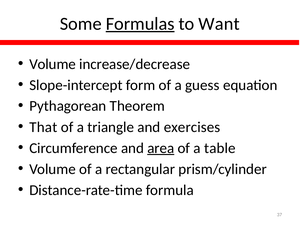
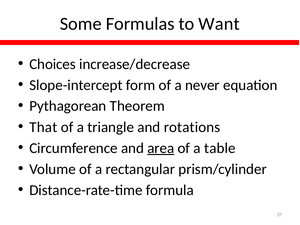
Formulas underline: present -> none
Volume at (53, 64): Volume -> Choices
guess: guess -> never
exercises: exercises -> rotations
